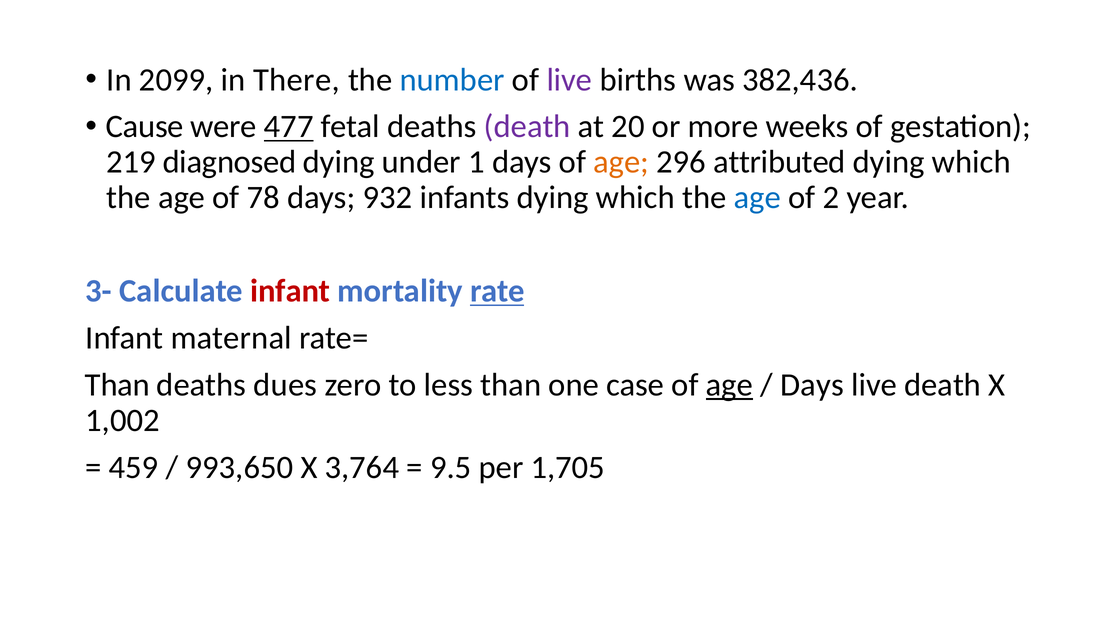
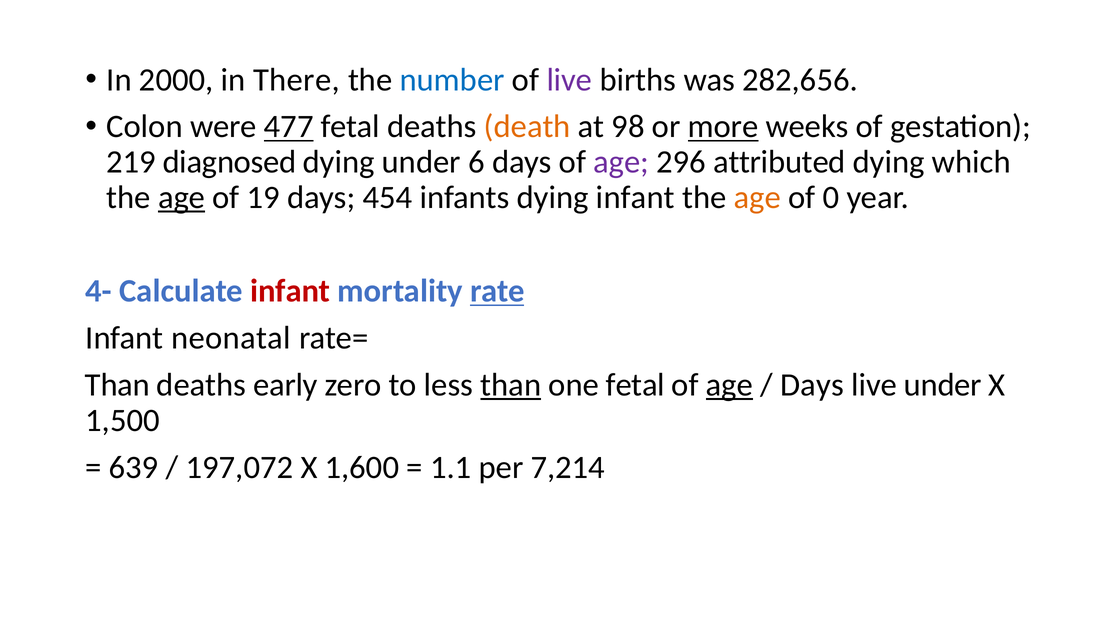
2099: 2099 -> 2000
382,436: 382,436 -> 282,656
Cause: Cause -> Colon
death at (527, 127) colour: purple -> orange
20: 20 -> 98
more underline: none -> present
1: 1 -> 6
age at (621, 162) colour: orange -> purple
age at (182, 197) underline: none -> present
78: 78 -> 19
932: 932 -> 454
infants dying which: which -> infant
age at (757, 197) colour: blue -> orange
2: 2 -> 0
3-: 3- -> 4-
maternal: maternal -> neonatal
dues: dues -> early
than at (511, 385) underline: none -> present
one case: case -> fetal
live death: death -> under
1,002: 1,002 -> 1,500
459: 459 -> 639
993,650: 993,650 -> 197,072
3,764: 3,764 -> 1,600
9.5: 9.5 -> 1.1
1,705: 1,705 -> 7,214
